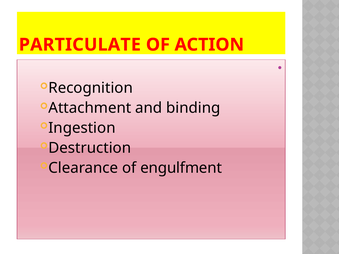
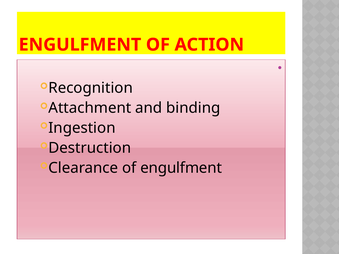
PARTICULATE at (80, 45): PARTICULATE -> ENGULFMENT
